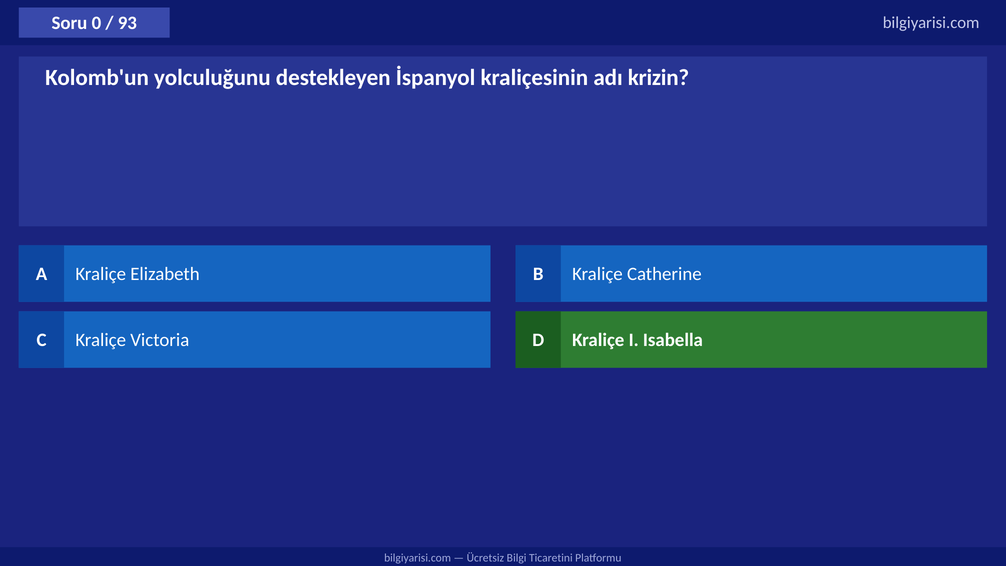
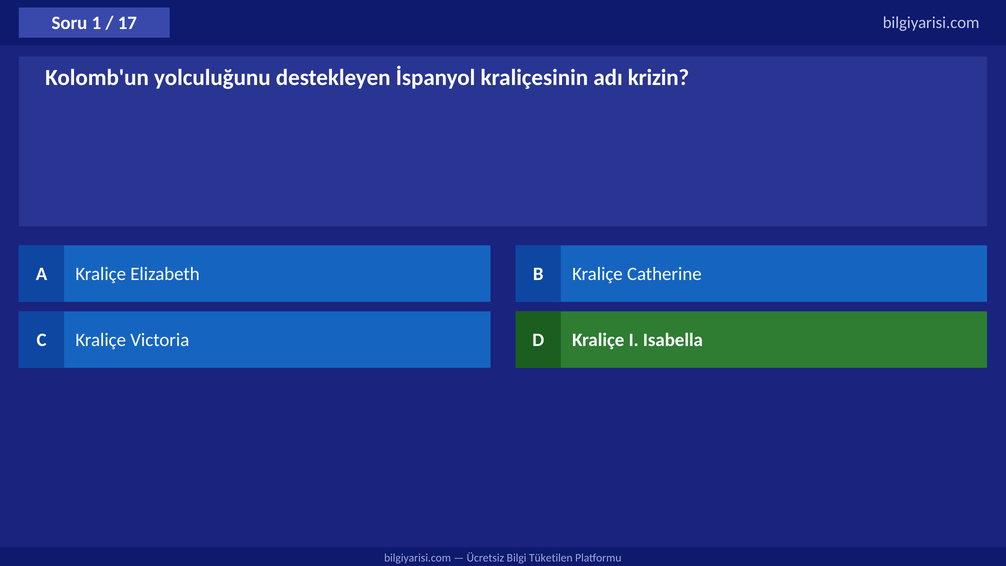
0: 0 -> 1
93: 93 -> 17
Ticaretini: Ticaretini -> Tüketilen
